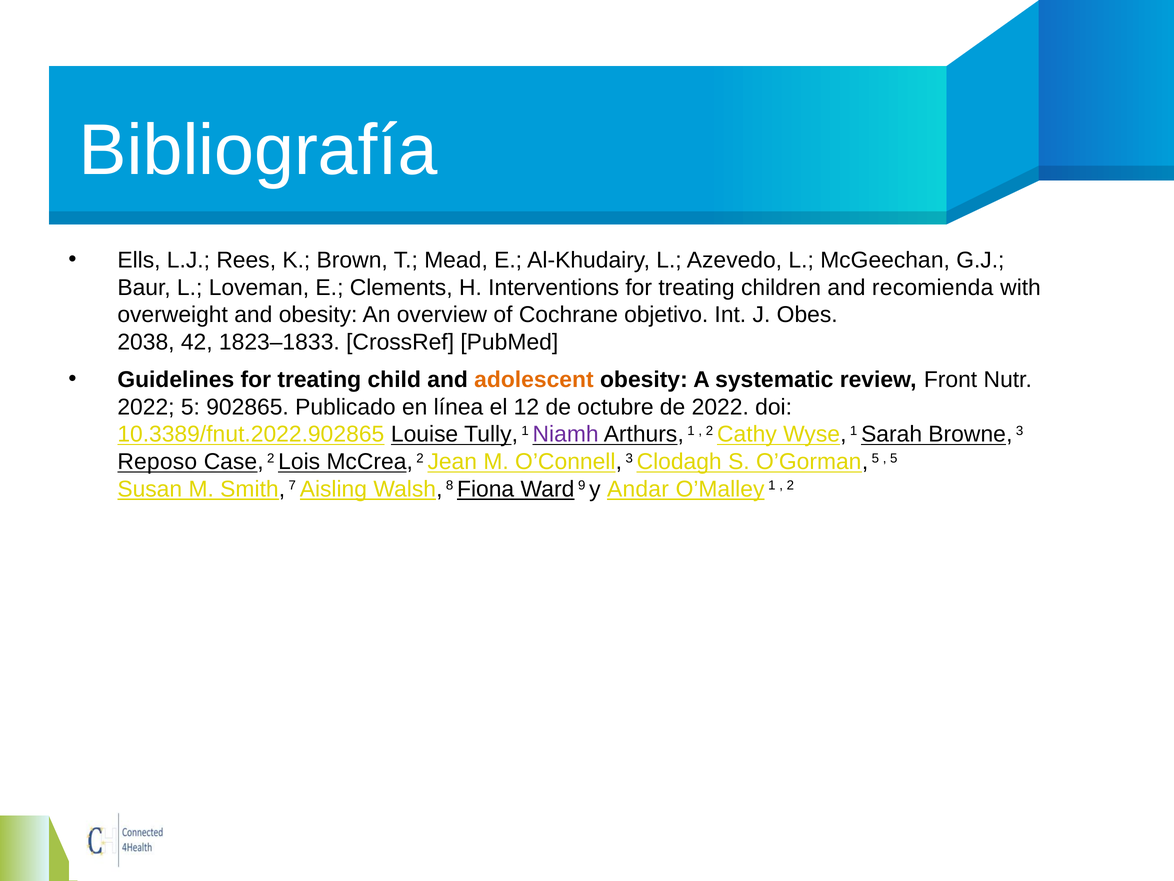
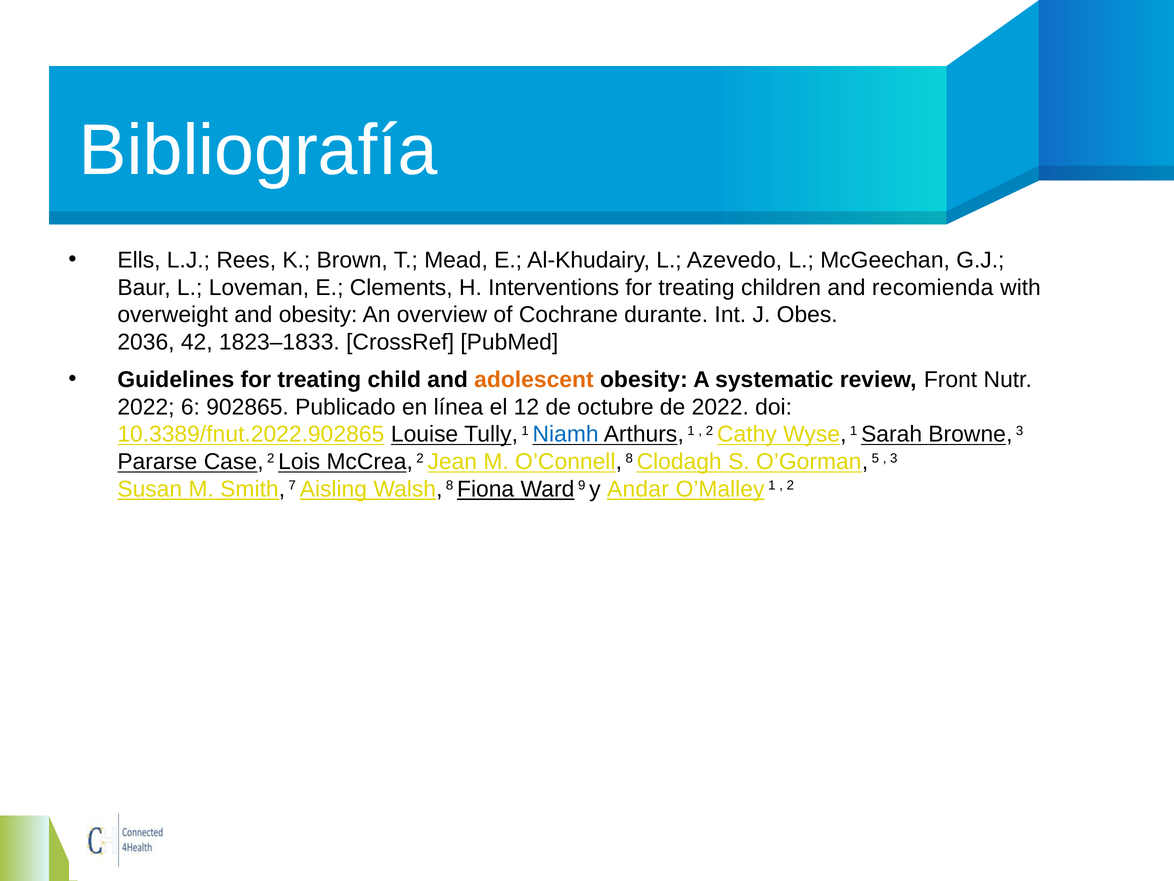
objetivo: objetivo -> durante
2038: 2038 -> 2036
2022 5: 5 -> 6
Niamh colour: purple -> blue
Reposo: Reposo -> Pararse
O’Connell 3: 3 -> 8
5 at (894, 458): 5 -> 3
